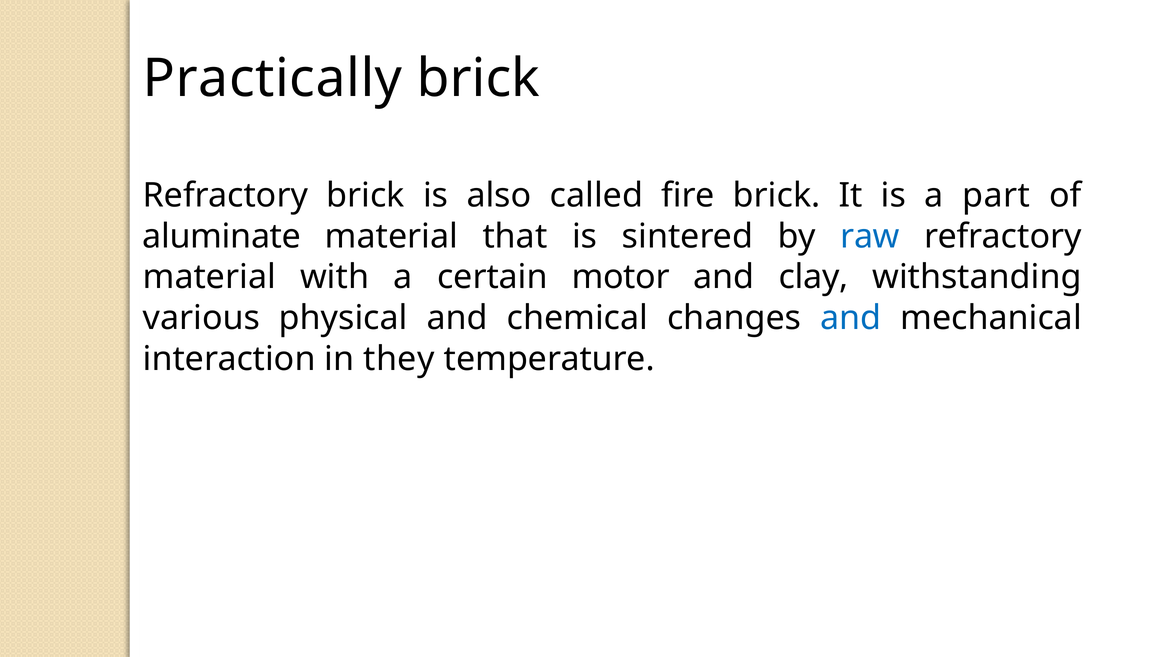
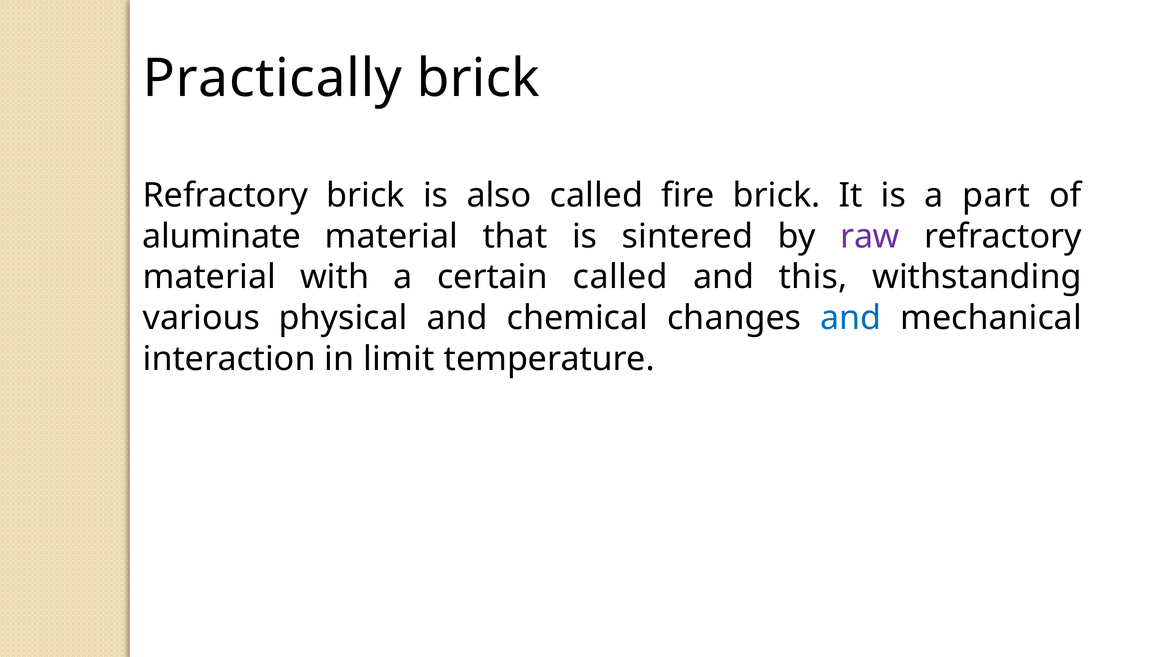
raw colour: blue -> purple
certain motor: motor -> called
clay: clay -> this
they: they -> limit
